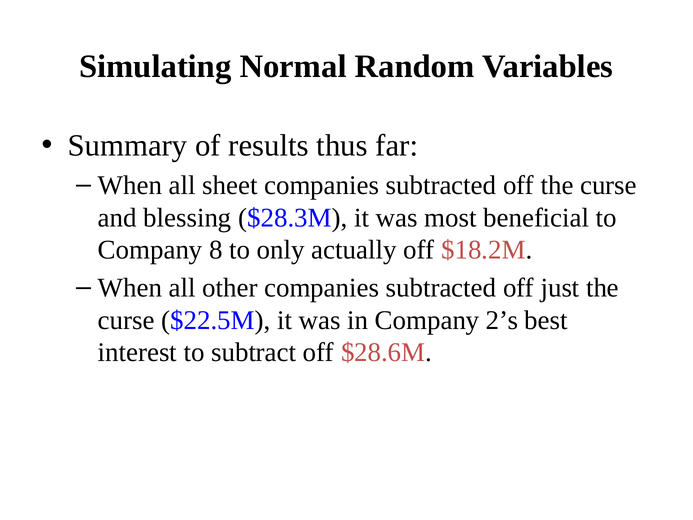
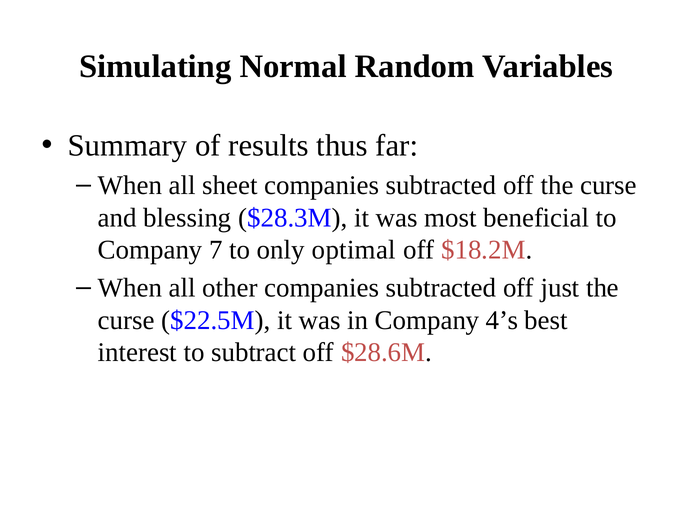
8: 8 -> 7
actually: actually -> optimal
2’s: 2’s -> 4’s
